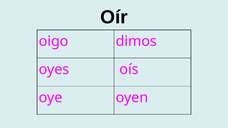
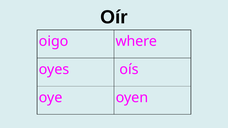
dimos: dimos -> where
